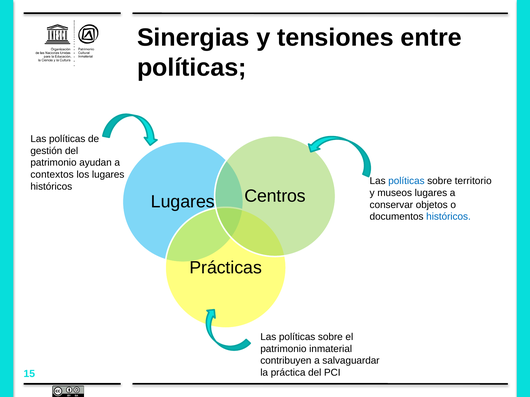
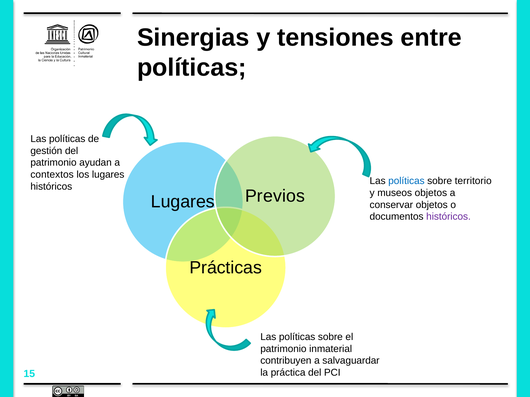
Centros: Centros -> Previos
museos lugares: lugares -> objetos
históricos at (449, 217) colour: blue -> purple
